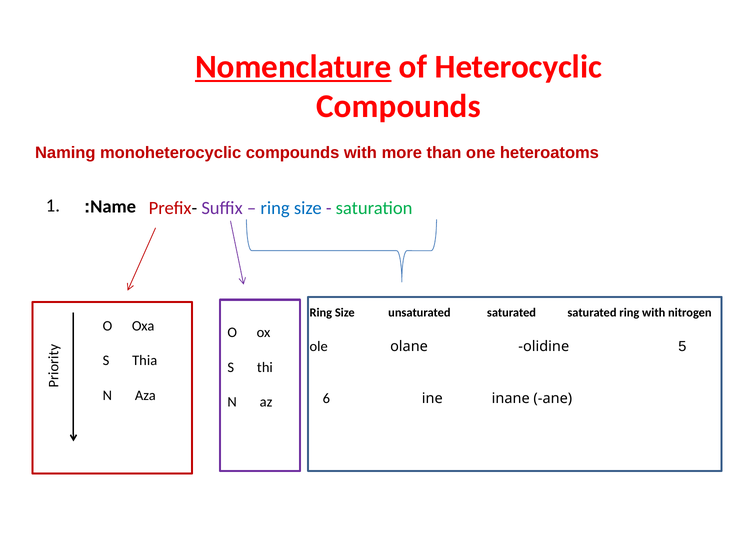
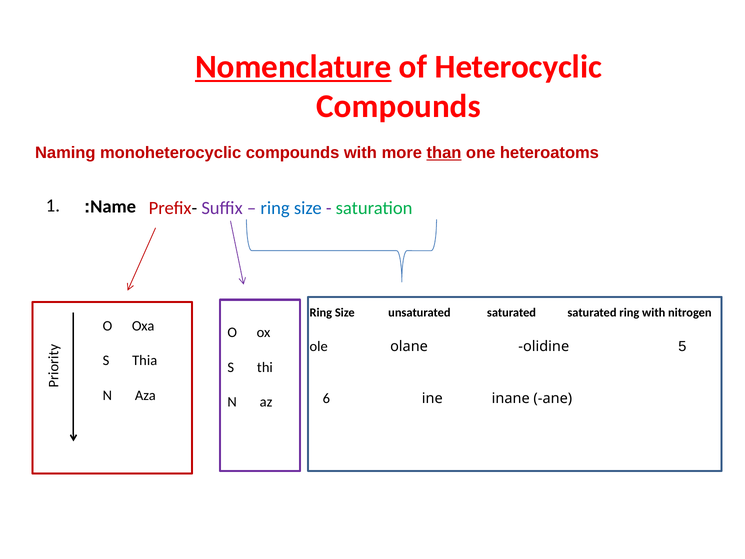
than underline: none -> present
